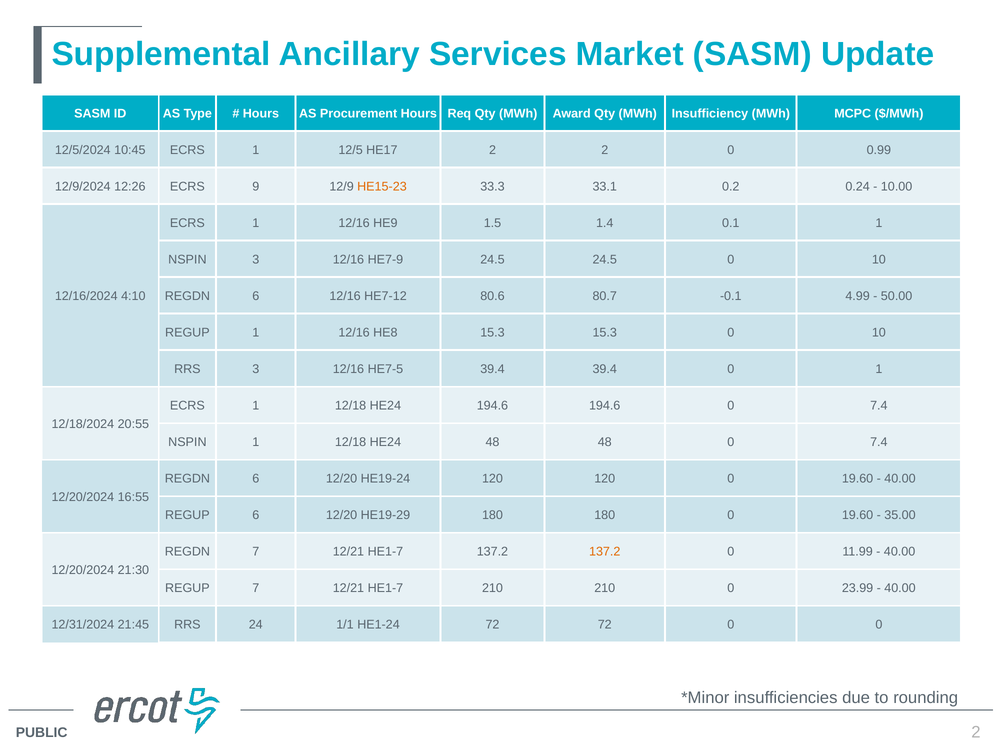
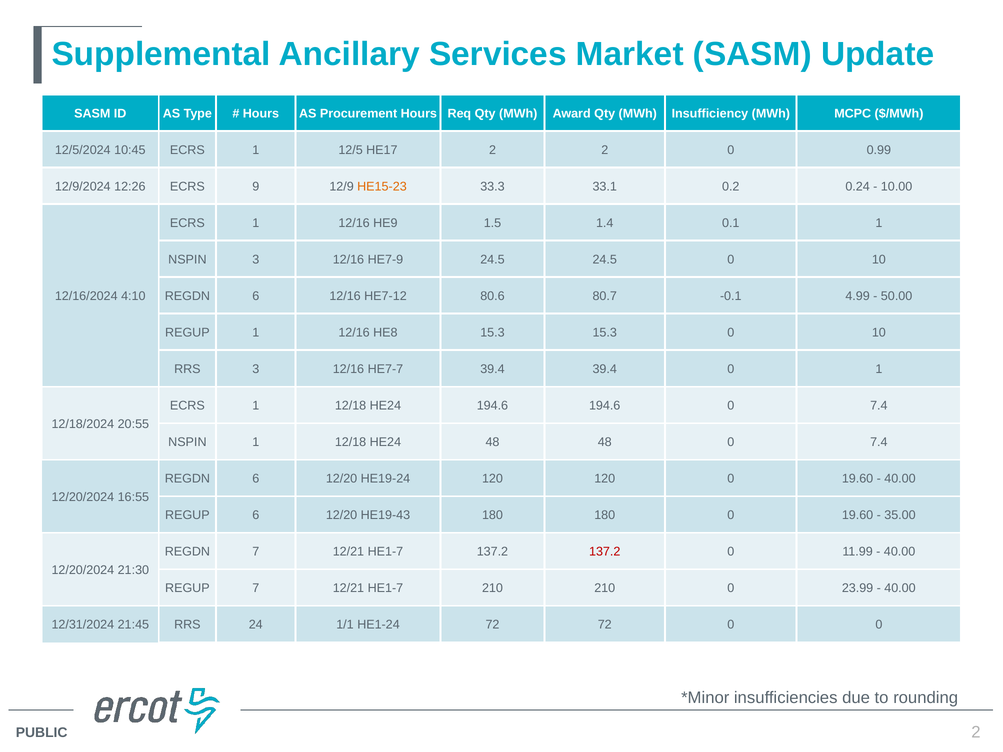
HE7-5: HE7-5 -> HE7-7
HE19-29: HE19-29 -> HE19-43
137.2 at (605, 552) colour: orange -> red
